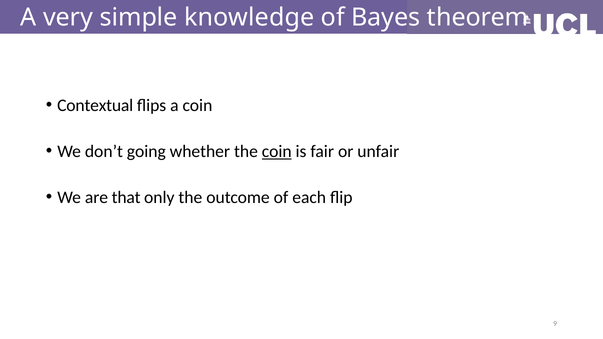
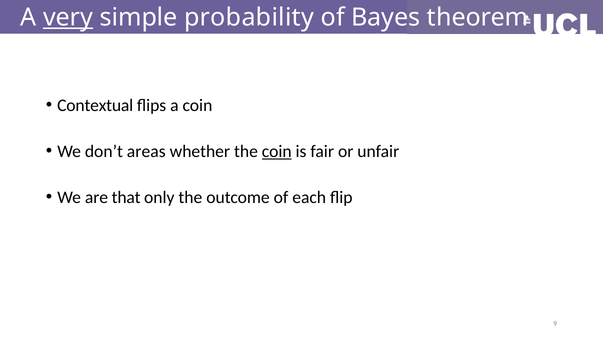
very underline: none -> present
knowledge: knowledge -> probability
going: going -> areas
